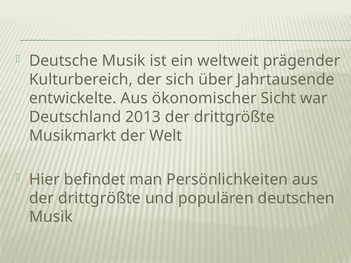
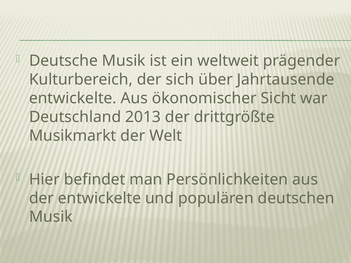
drittgrößte at (99, 198): drittgrößte -> entwickelte
